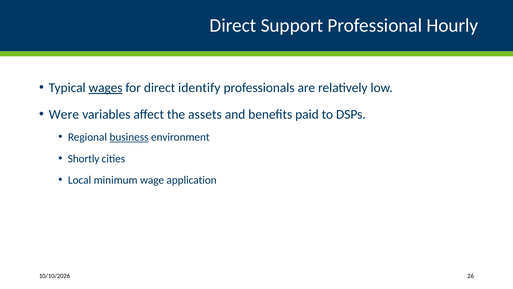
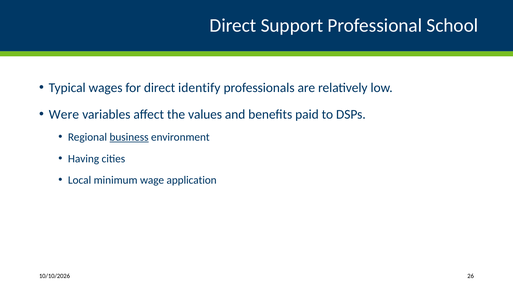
Hourly: Hourly -> School
wages underline: present -> none
assets: assets -> values
Shortly: Shortly -> Having
